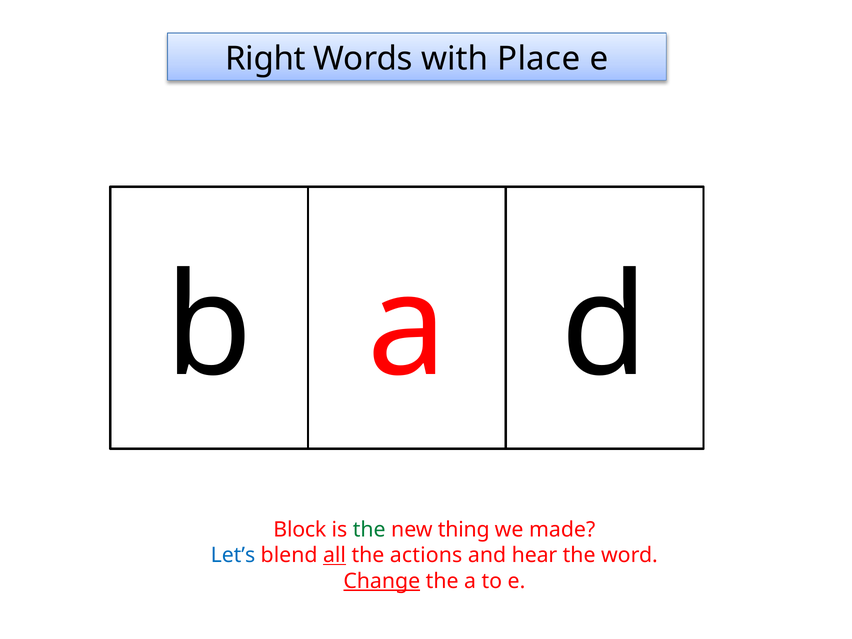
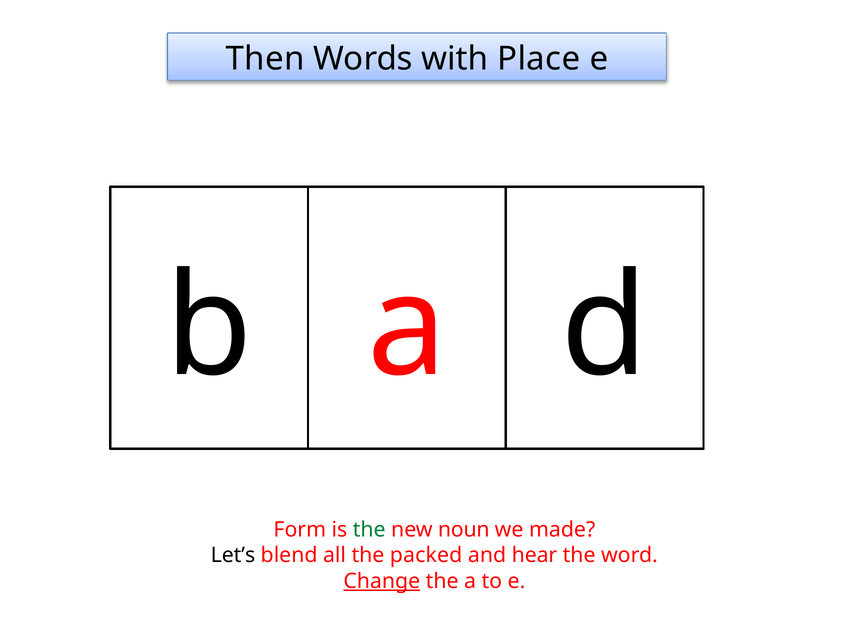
Right: Right -> Then
Block: Block -> Form
thing: thing -> noun
Let’s colour: blue -> black
all underline: present -> none
actions: actions -> packed
